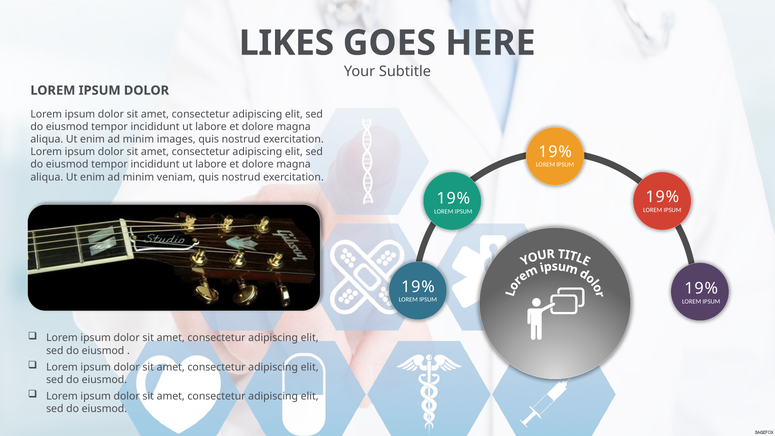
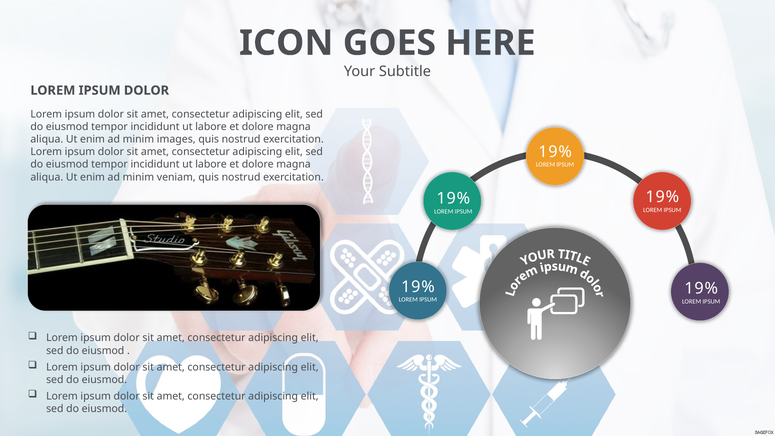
LIKES: LIKES -> ICON
